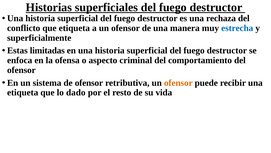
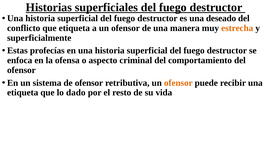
rechaza: rechaza -> deseado
estrecha colour: blue -> orange
limitadas: limitadas -> profecías
